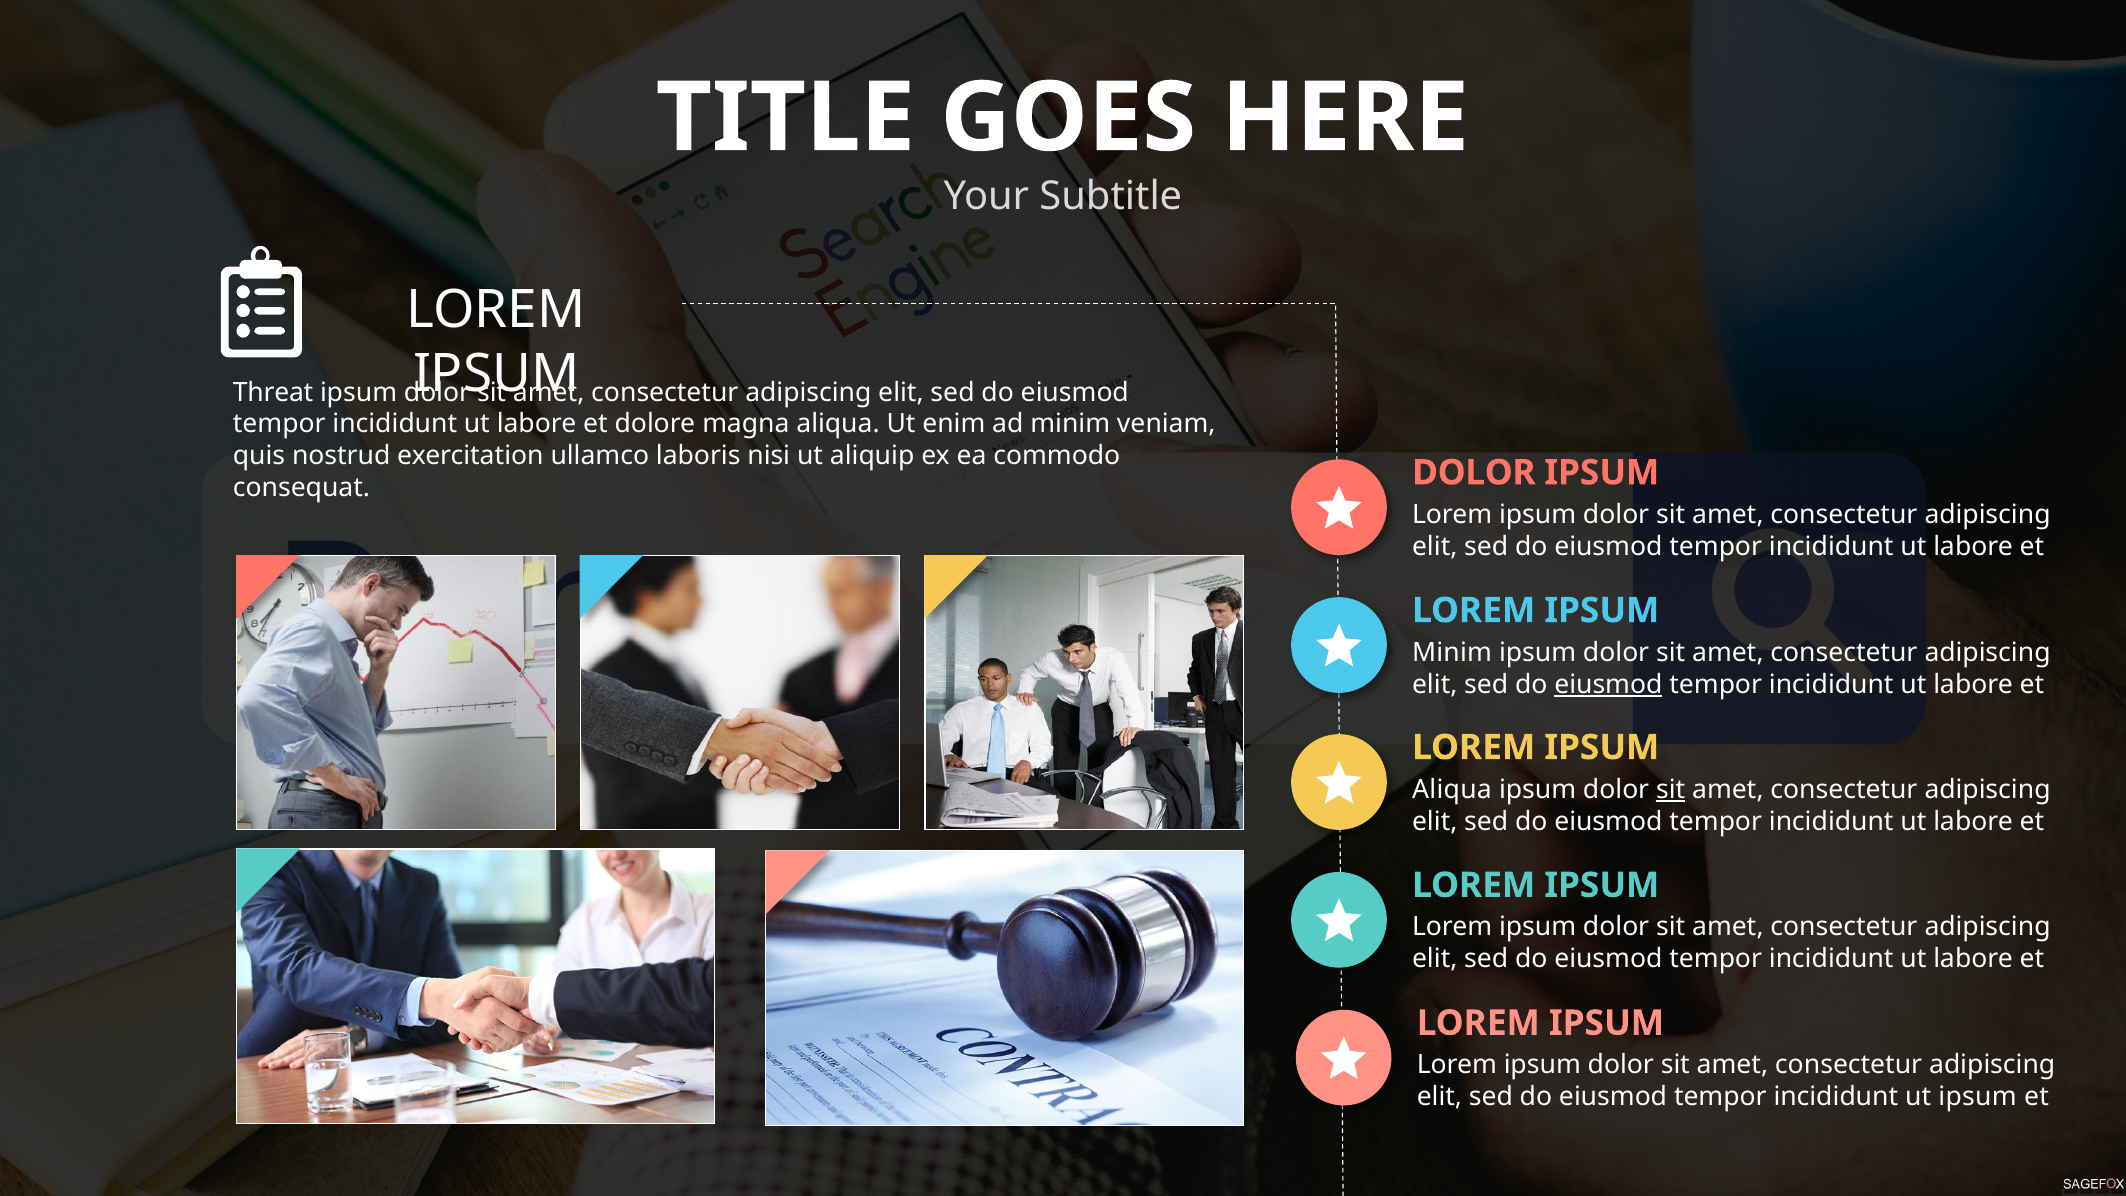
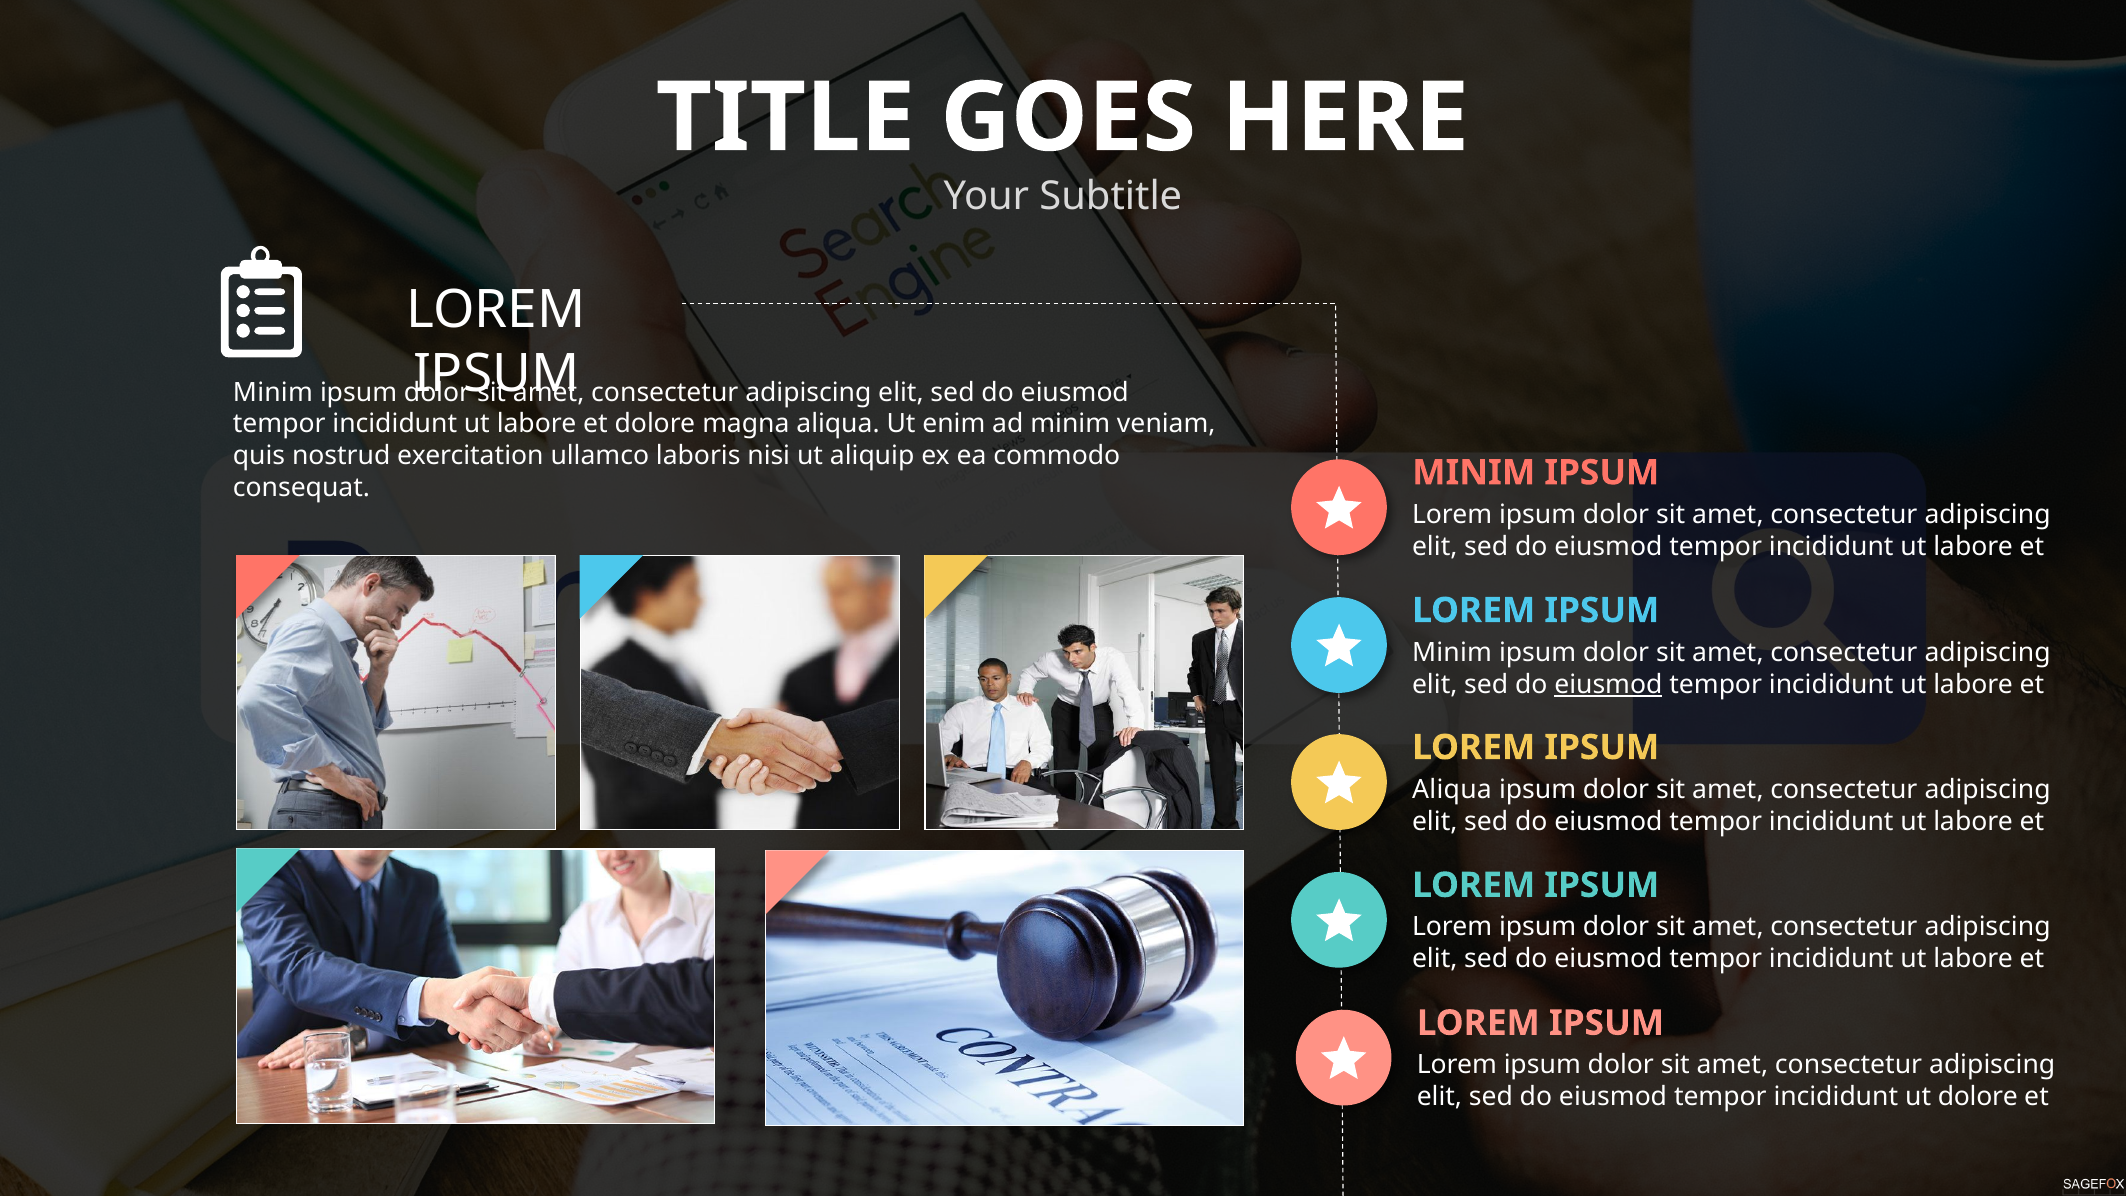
Threat at (273, 392): Threat -> Minim
DOLOR at (1474, 473): DOLOR -> MINIM
sit at (1671, 789) underline: present -> none
ut ipsum: ipsum -> dolore
